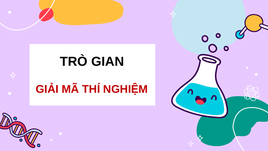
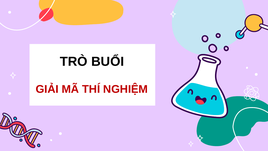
GIAN: GIAN -> BUỔI
